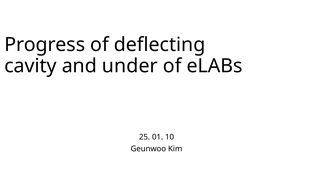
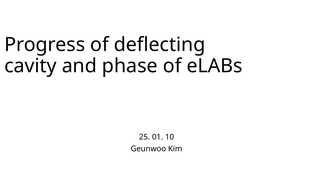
under: under -> phase
